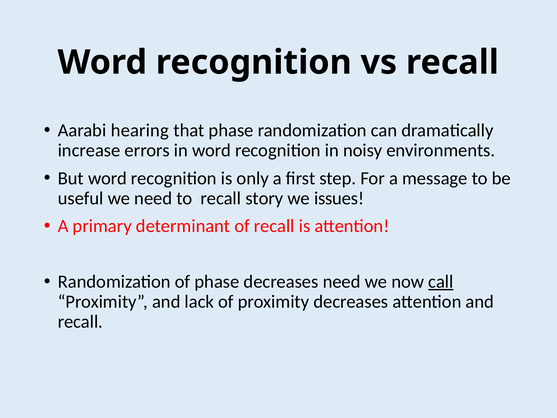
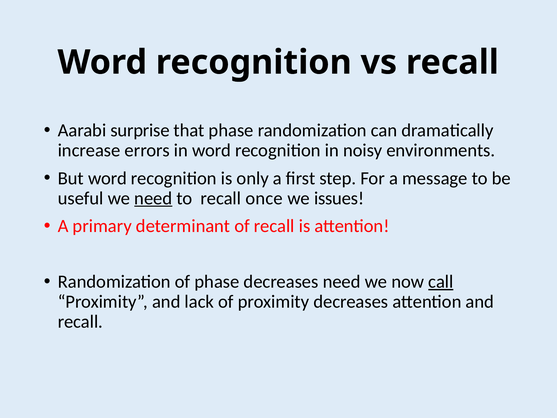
hearing: hearing -> surprise
need at (153, 198) underline: none -> present
story: story -> once
